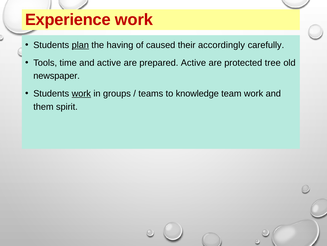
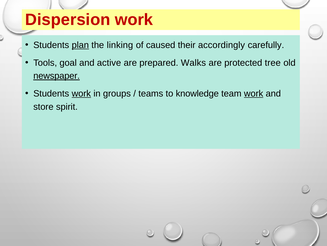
Experience: Experience -> Dispersion
having: having -> linking
time: time -> goal
prepared Active: Active -> Walks
newspaper underline: none -> present
work at (254, 93) underline: none -> present
them: them -> store
